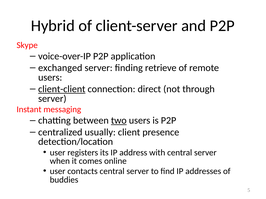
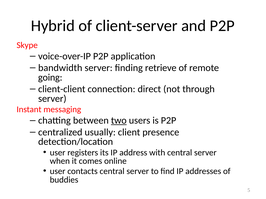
exchanged: exchanged -> bandwidth
users at (50, 78): users -> going
client-client underline: present -> none
